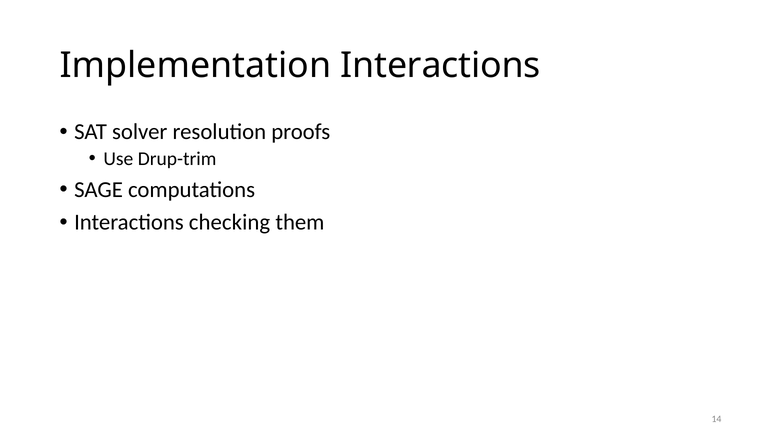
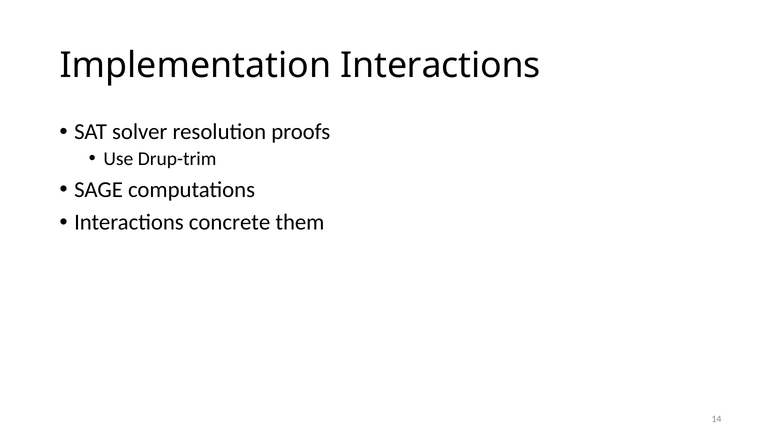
checking: checking -> concrete
